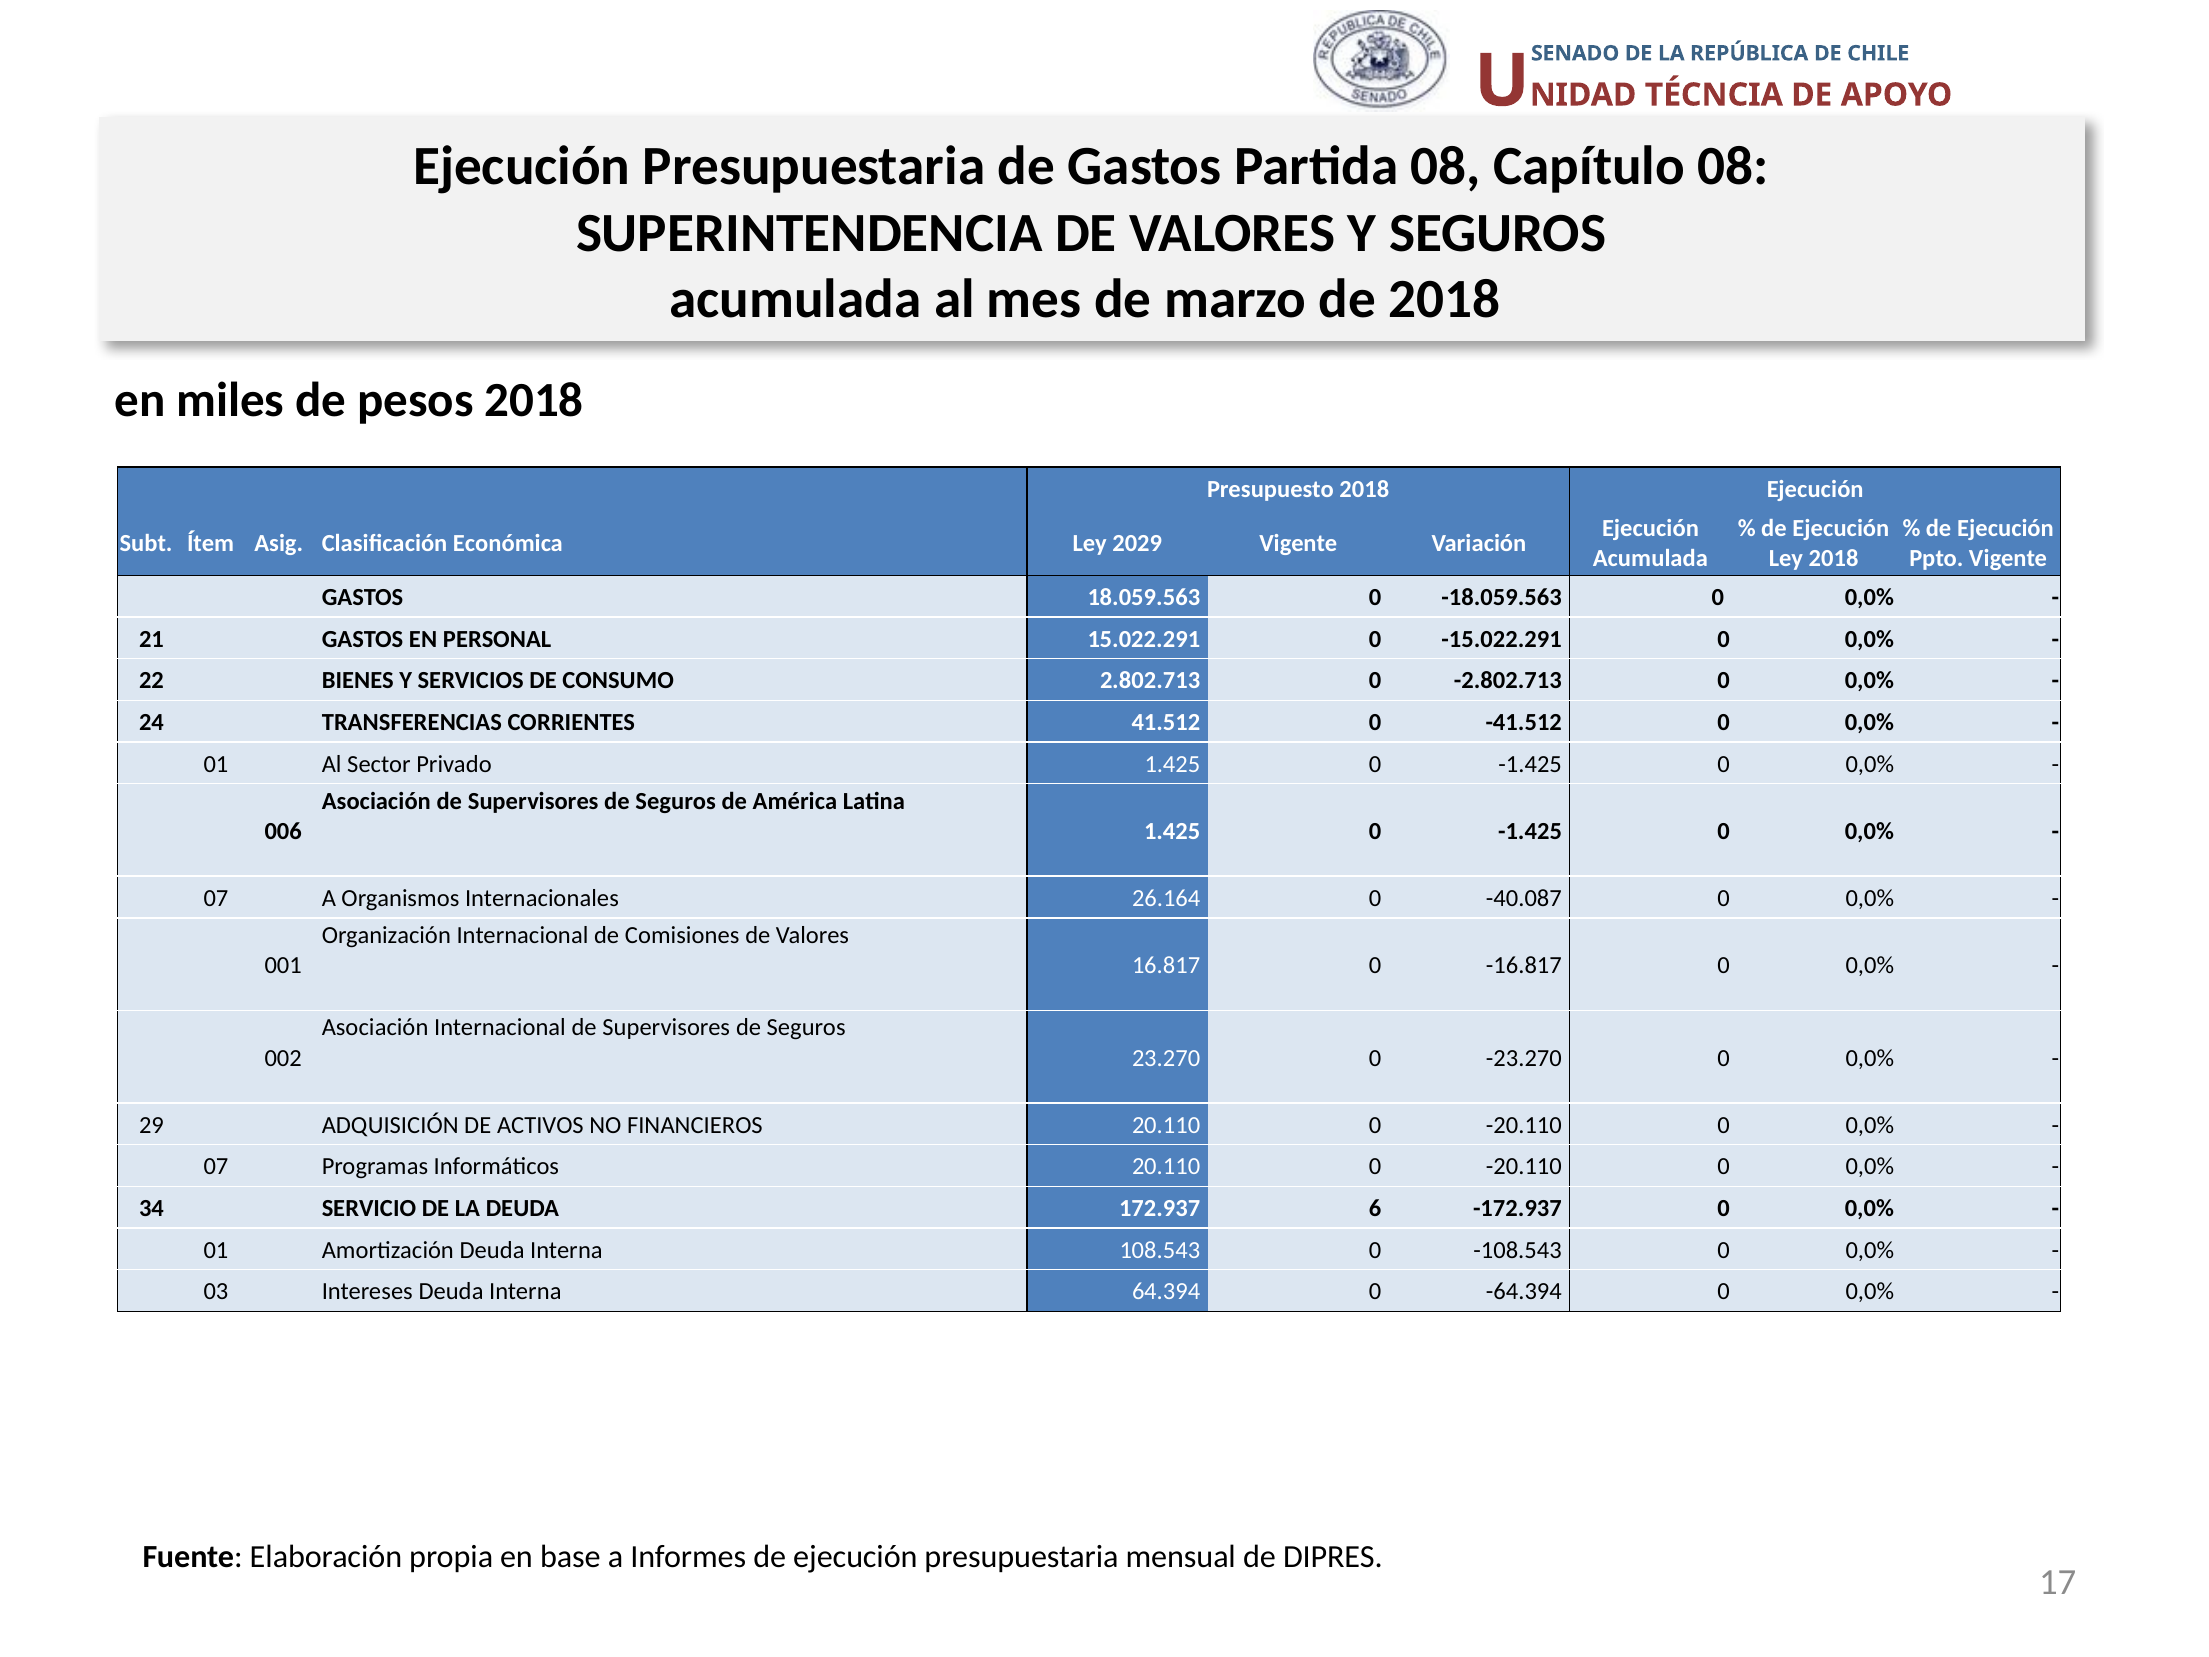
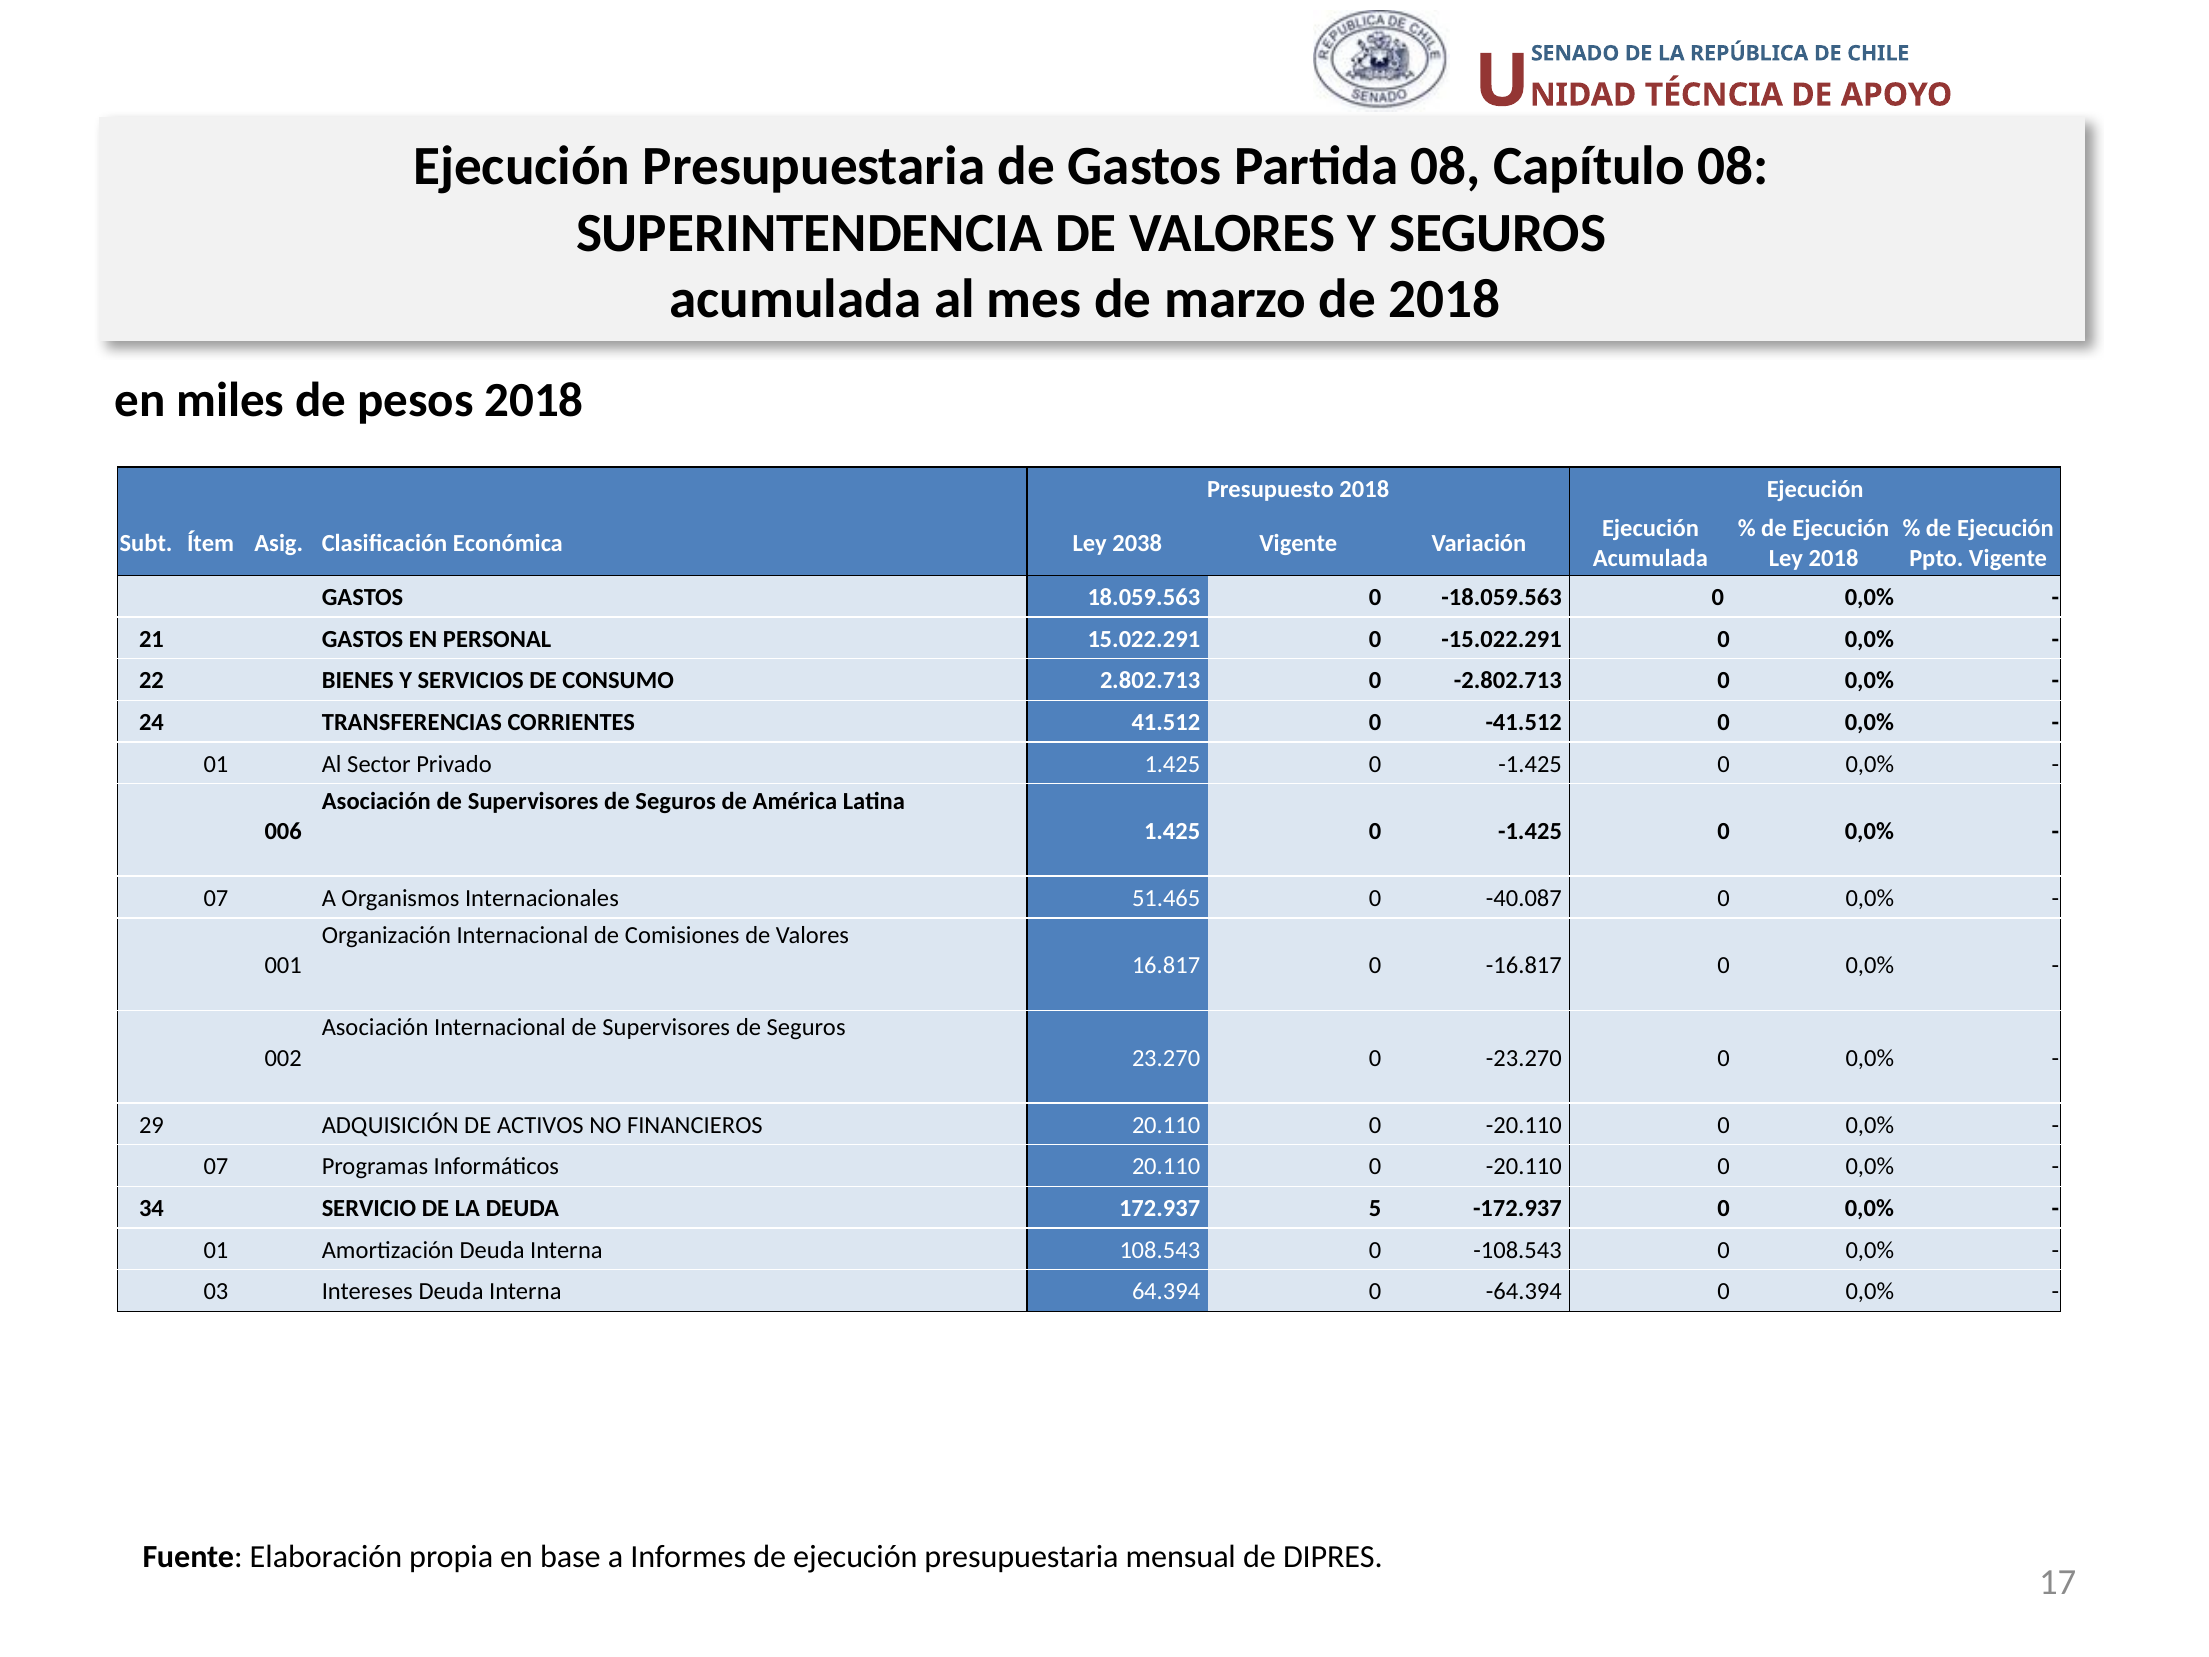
2029: 2029 -> 2038
26.164: 26.164 -> 51.465
6: 6 -> 5
